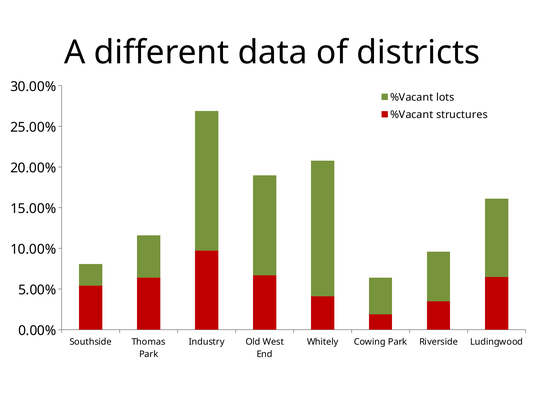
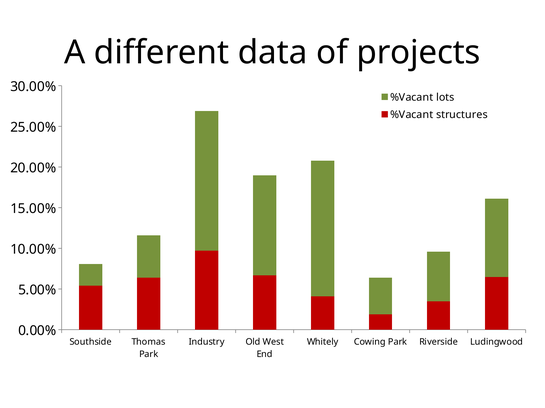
districts: districts -> projects
